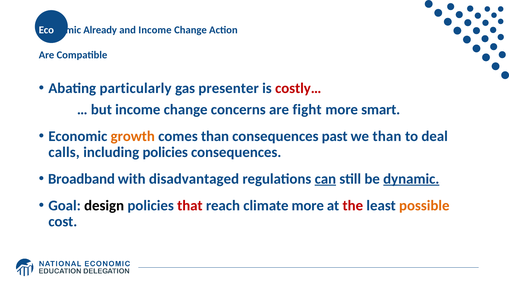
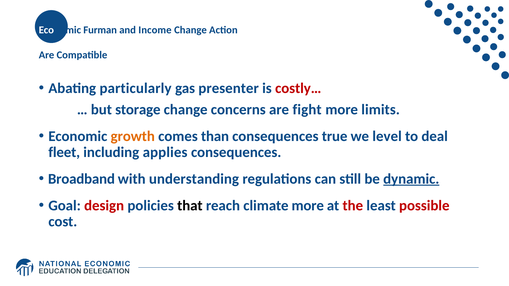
Already: Already -> Furman
but income: income -> storage
smart: smart -> limits
past: past -> true
we than: than -> level
calls: calls -> fleet
including policies: policies -> applies
disadvantaged: disadvantaged -> understanding
can underline: present -> none
design colour: black -> red
that colour: red -> black
possible colour: orange -> red
